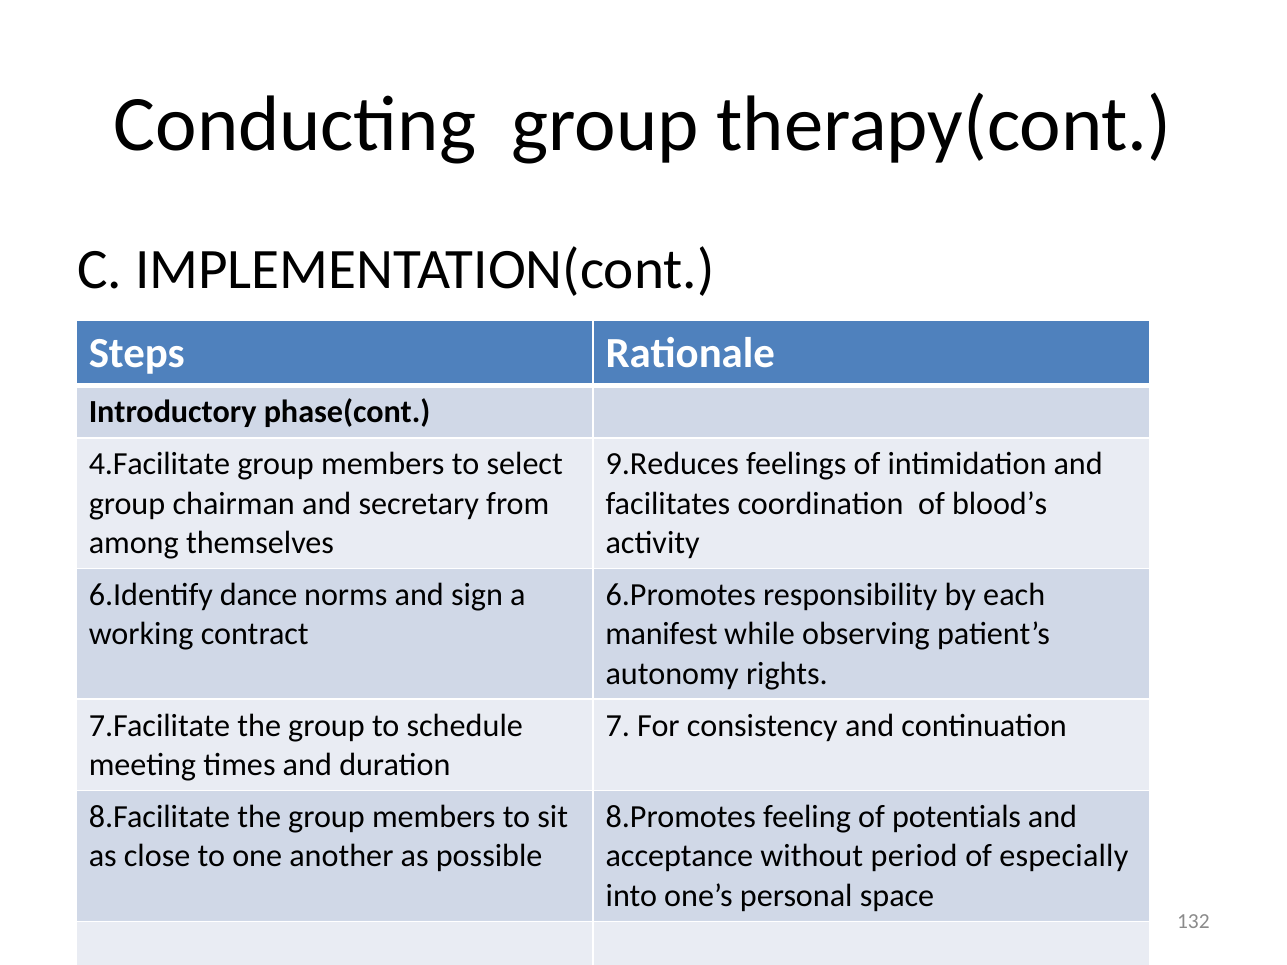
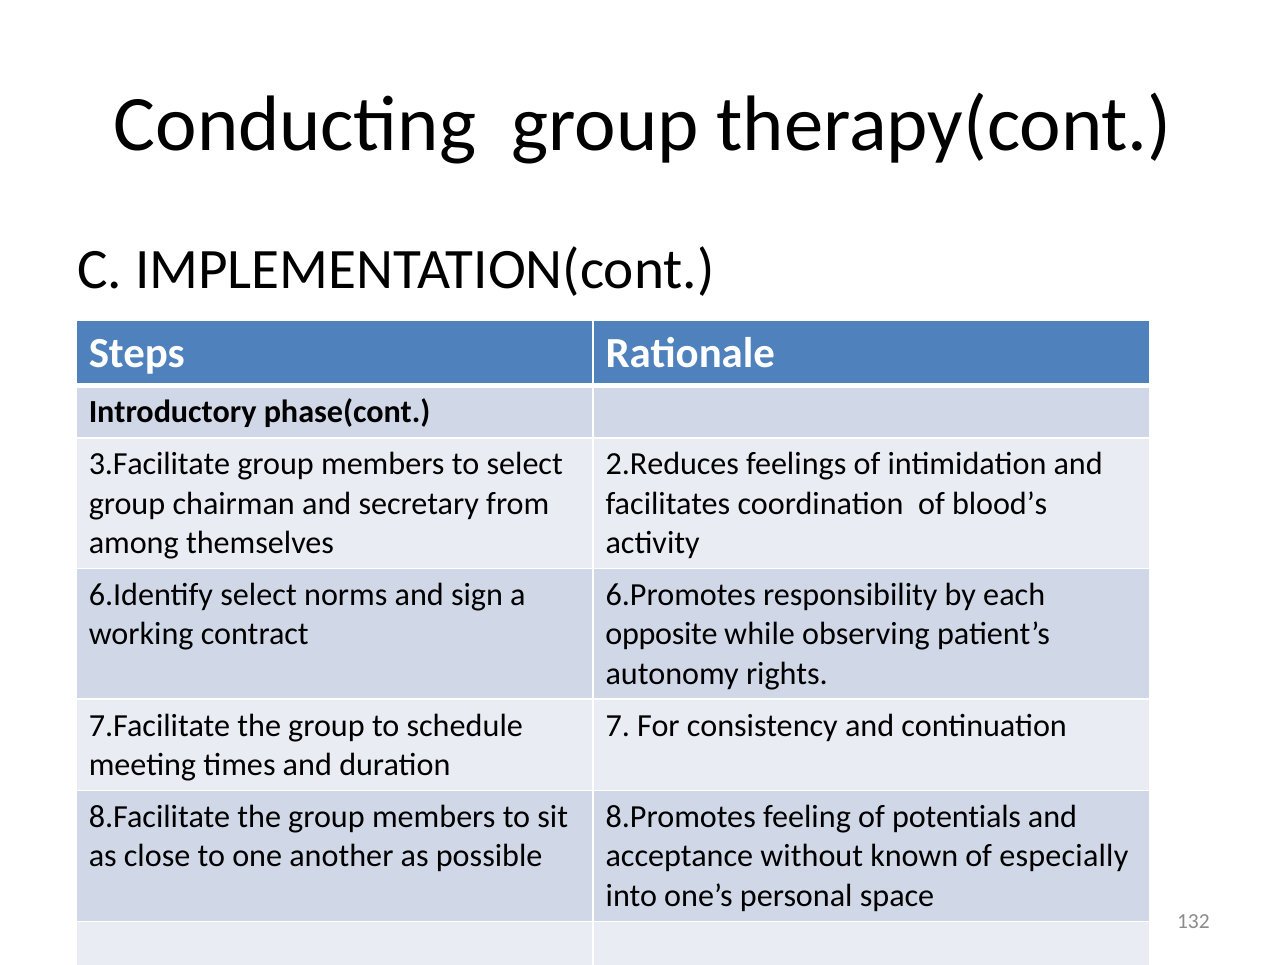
4.Facilitate: 4.Facilitate -> 3.Facilitate
9.Reduces: 9.Reduces -> 2.Reduces
6.Identify dance: dance -> select
manifest: manifest -> opposite
period: period -> known
